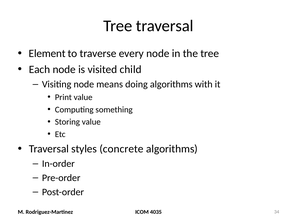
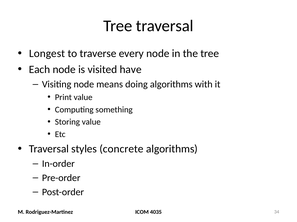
Element: Element -> Longest
child: child -> have
